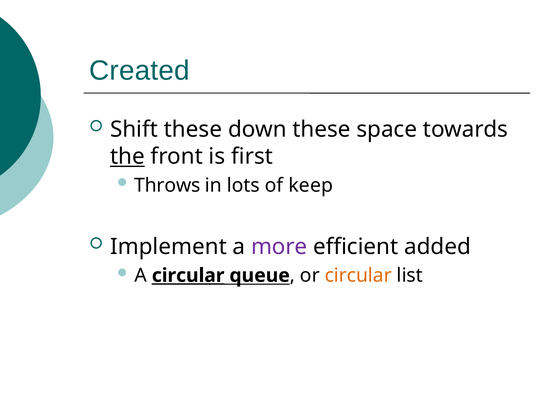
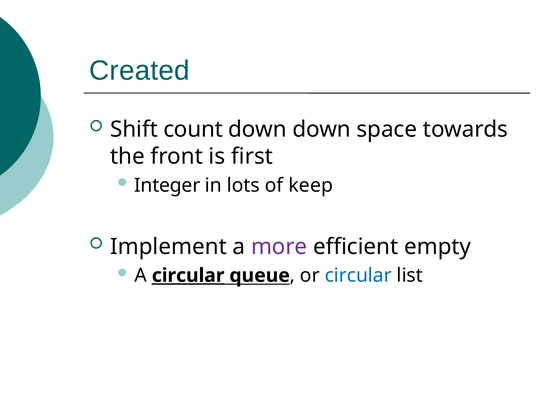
Shift these: these -> count
down these: these -> down
the underline: present -> none
Throws: Throws -> Integer
added: added -> empty
circular at (358, 275) colour: orange -> blue
